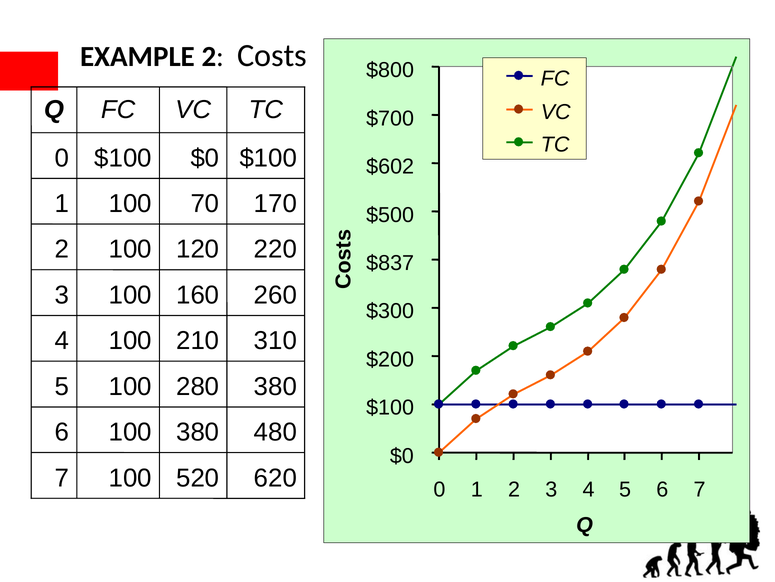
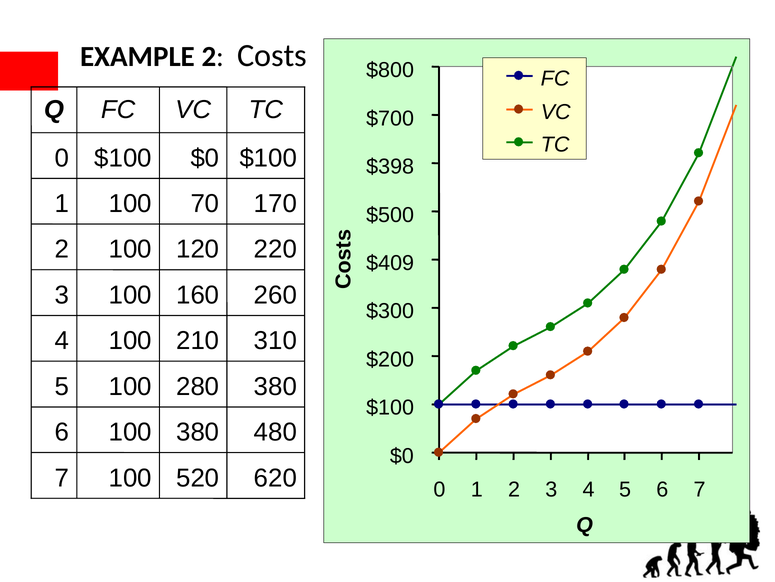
$602: $602 -> $398
$837: $837 -> $409
